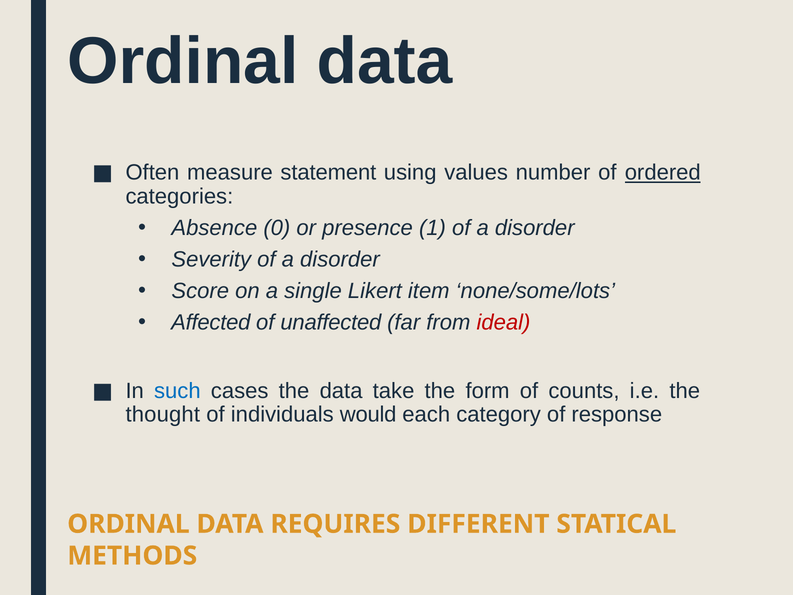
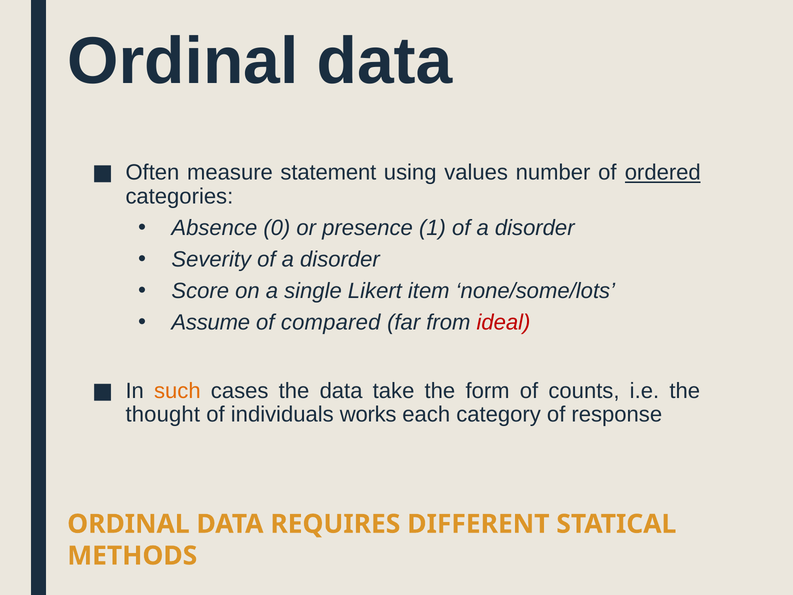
Affected: Affected -> Assume
unaffected: unaffected -> compared
such colour: blue -> orange
would: would -> works
